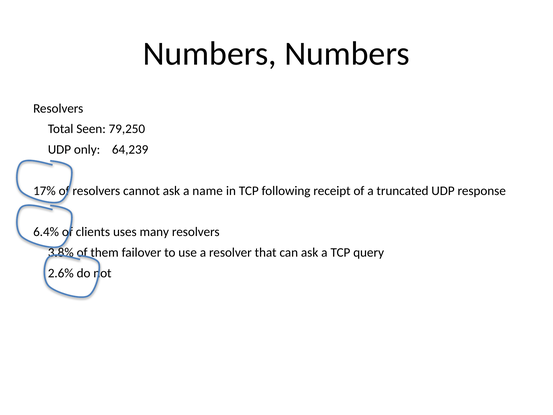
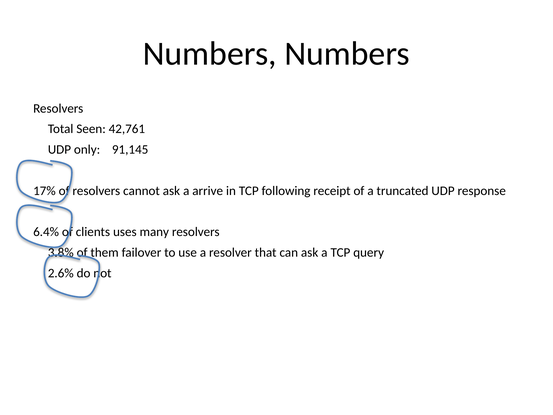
79,250: 79,250 -> 42,761
64,239: 64,239 -> 91,145
name: name -> arrive
